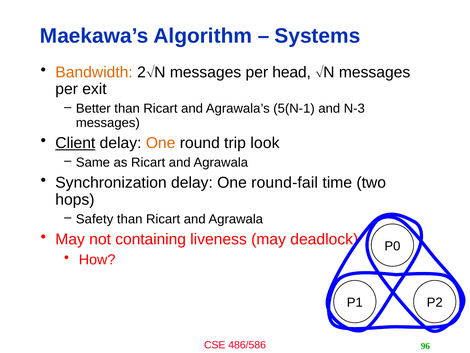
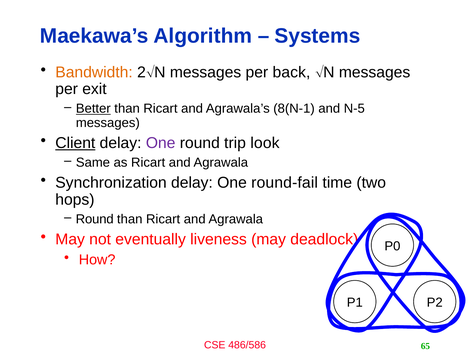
head: head -> back
Better underline: none -> present
5(N-1: 5(N-1 -> 8(N-1
N-3: N-3 -> N-5
One at (161, 143) colour: orange -> purple
Safety at (95, 219): Safety -> Round
containing: containing -> eventually
96: 96 -> 65
